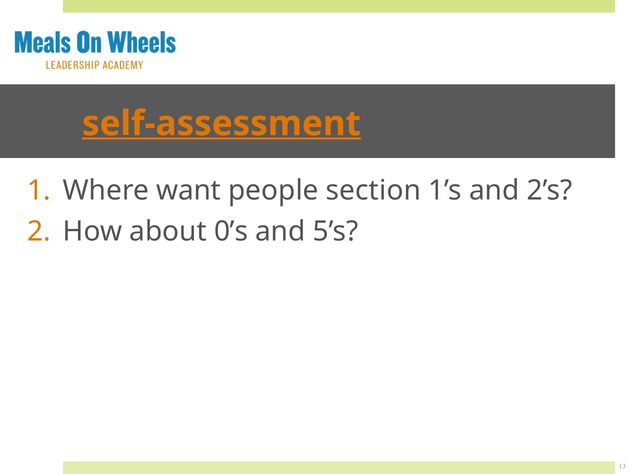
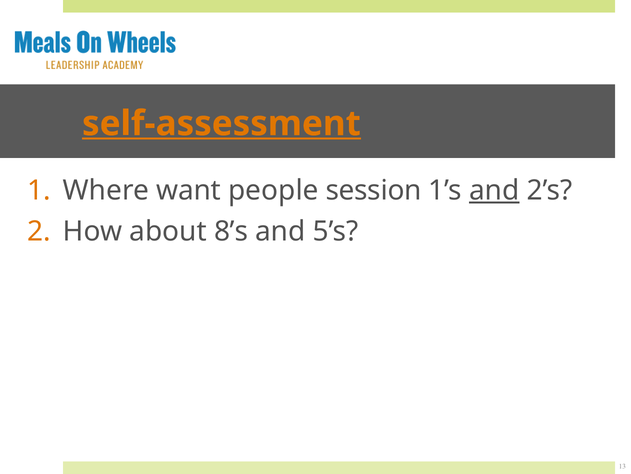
section: section -> session
and at (494, 190) underline: none -> present
0’s: 0’s -> 8’s
